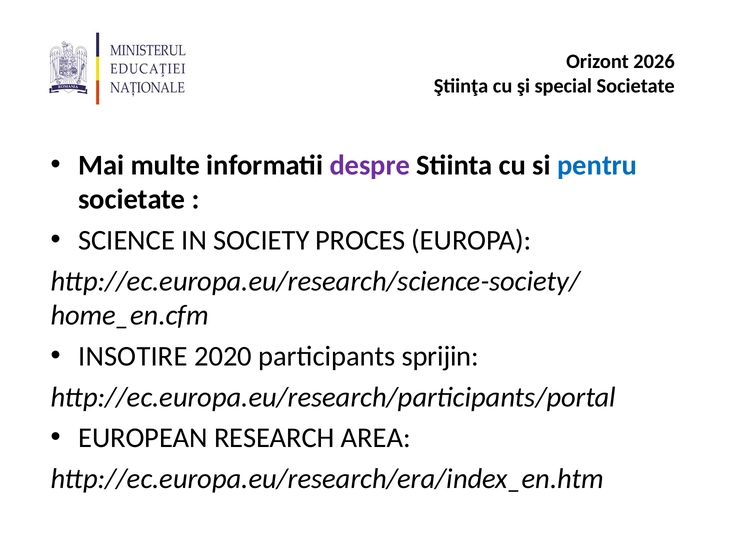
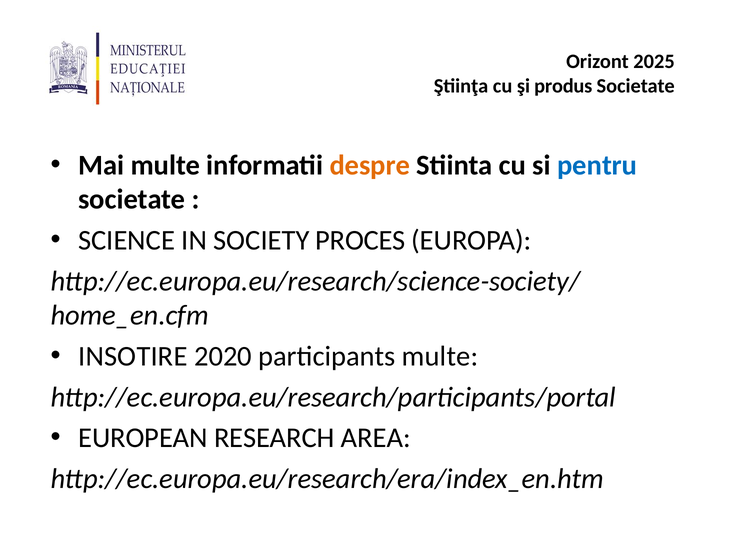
2026: 2026 -> 2025
special: special -> produs
despre colour: purple -> orange
participants sprijin: sprijin -> multe
